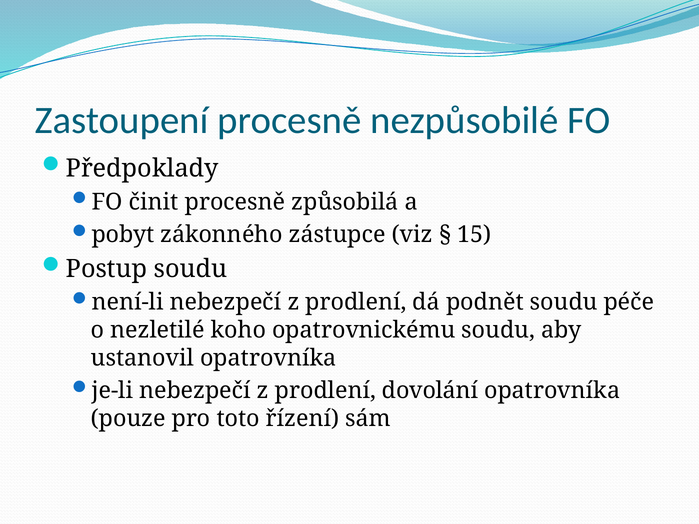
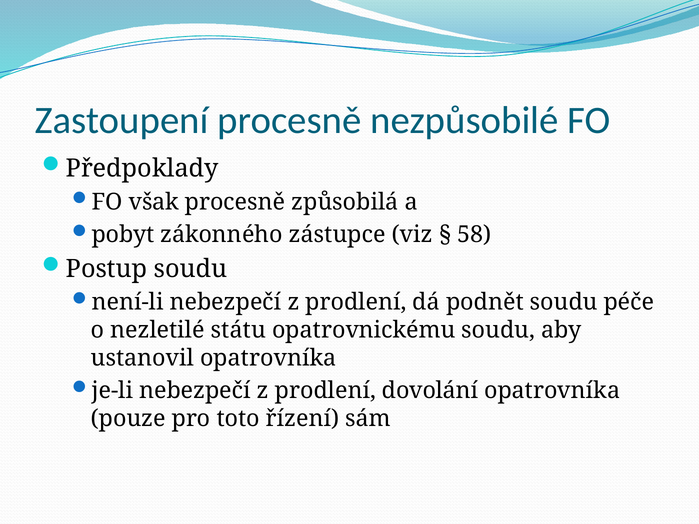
činit: činit -> však
15: 15 -> 58
koho: koho -> státu
